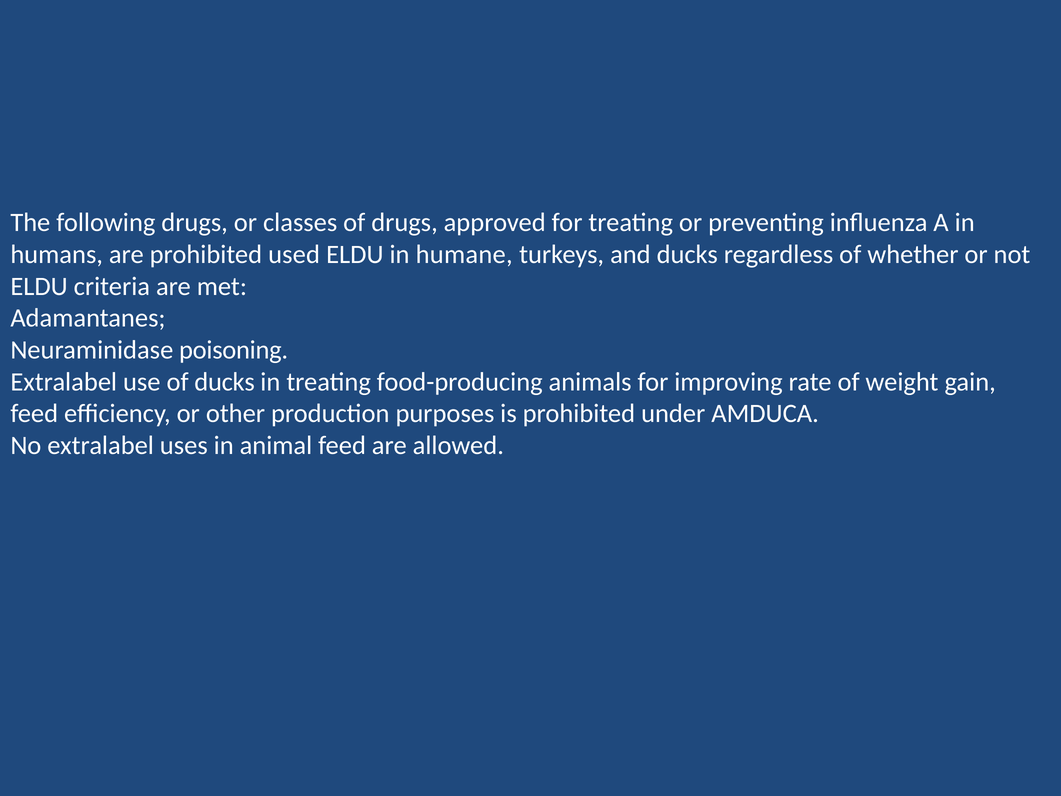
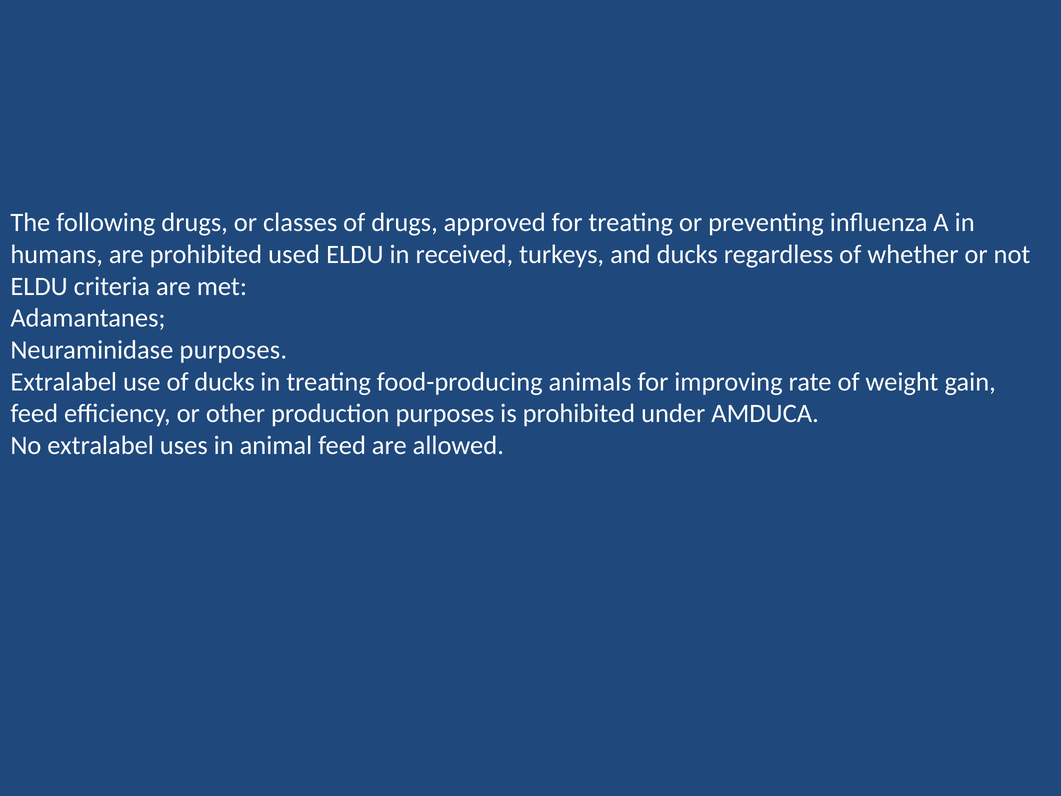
humane: humane -> received
Neuraminidase poisoning: poisoning -> purposes
